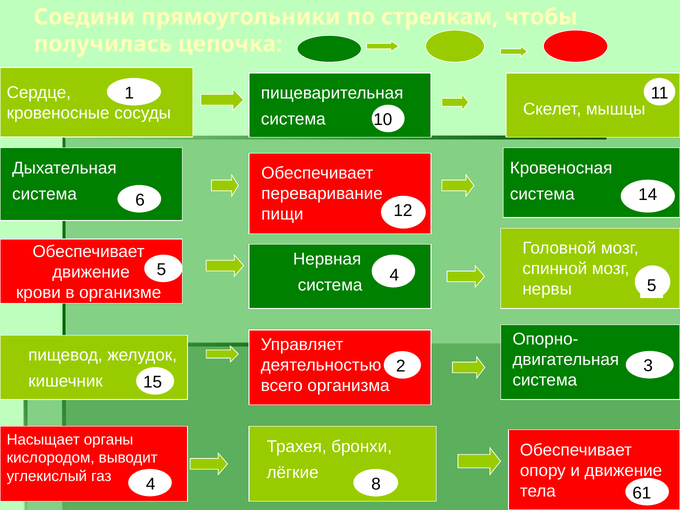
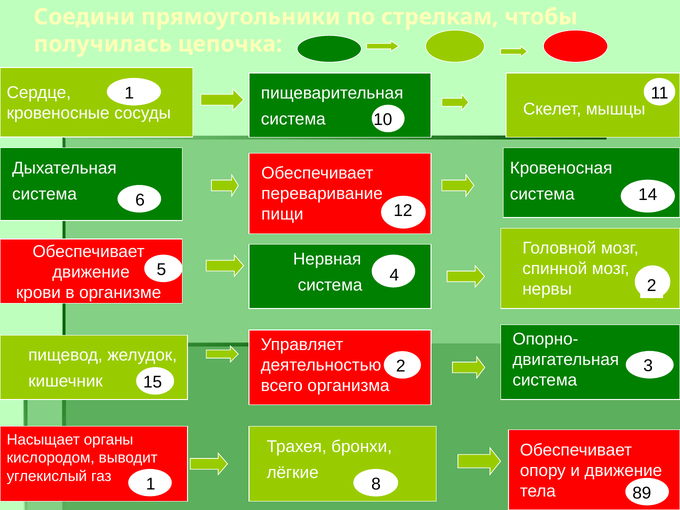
нервы 5: 5 -> 2
газ 4: 4 -> 1
61: 61 -> 89
